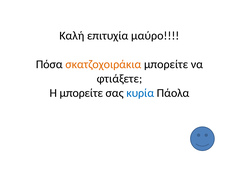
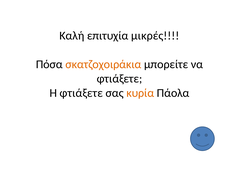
μαύρο: μαύρο -> μικρές
Η μπορείτε: μπορείτε -> φτιάξετε
κυρία colour: blue -> orange
